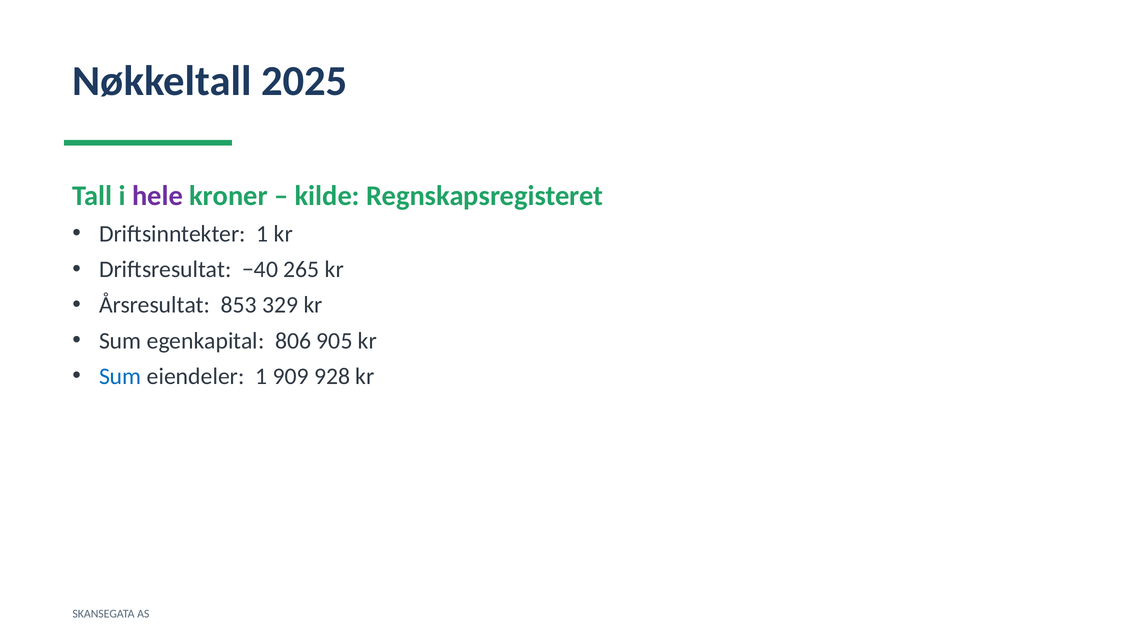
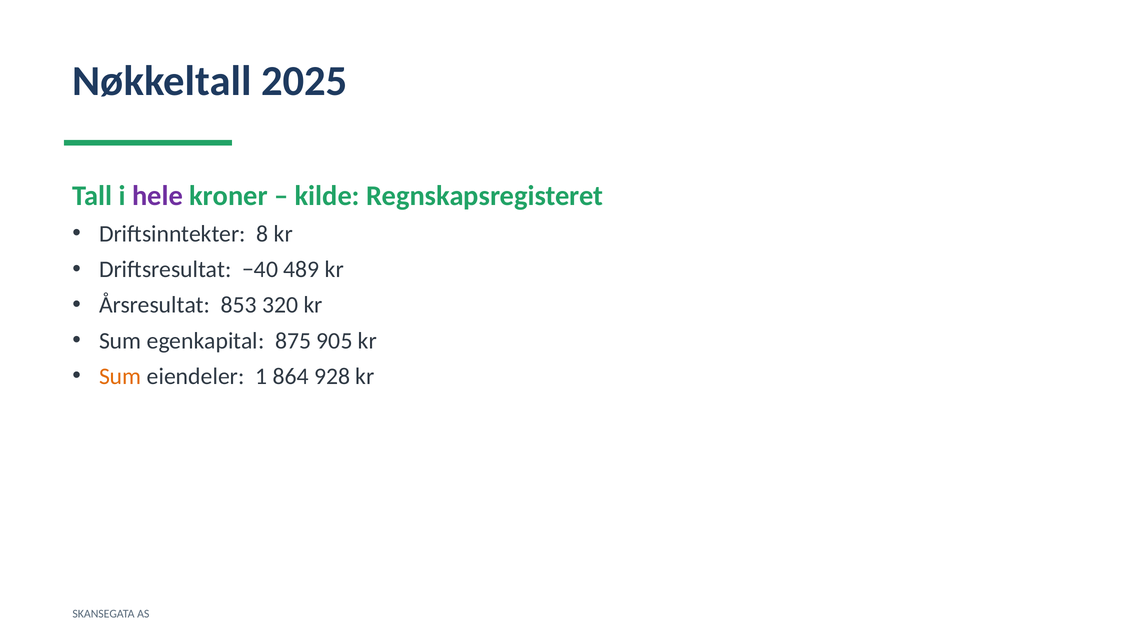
Driftsinntekter 1: 1 -> 8
265: 265 -> 489
329: 329 -> 320
806: 806 -> 875
Sum at (120, 376) colour: blue -> orange
909: 909 -> 864
